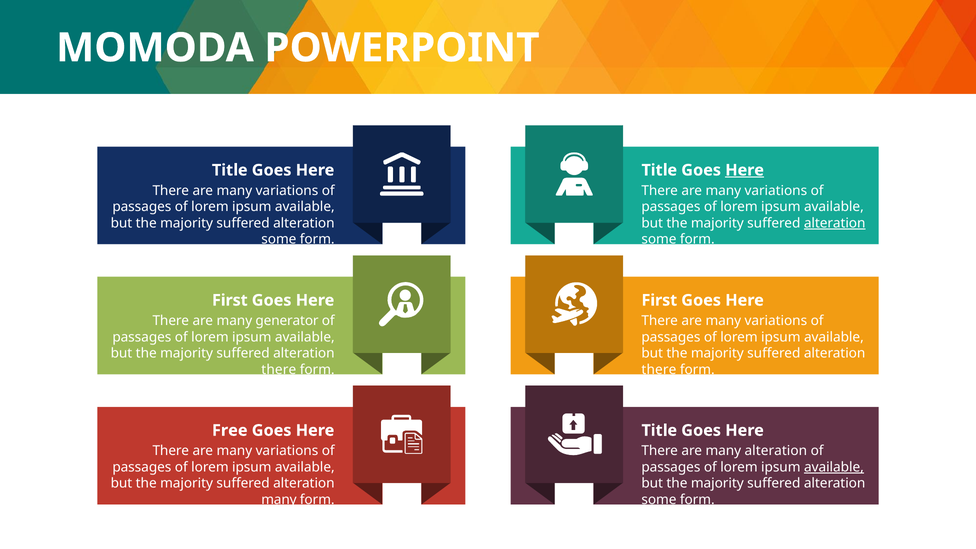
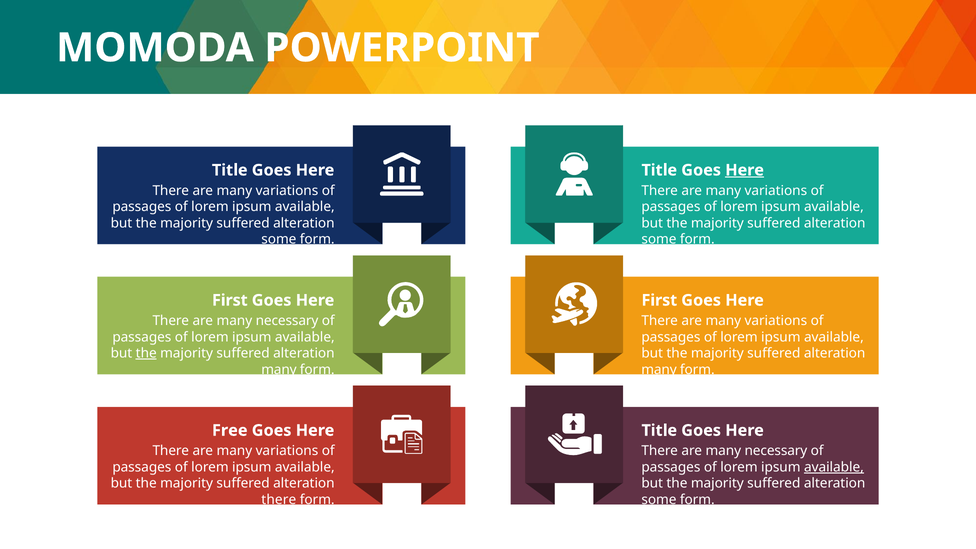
alteration at (835, 223) underline: present -> none
generator at (287, 321): generator -> necessary
the at (146, 353) underline: none -> present
there at (279, 370): there -> many
there at (659, 370): there -> many
alteration at (776, 451): alteration -> necessary
many at (279, 500): many -> there
